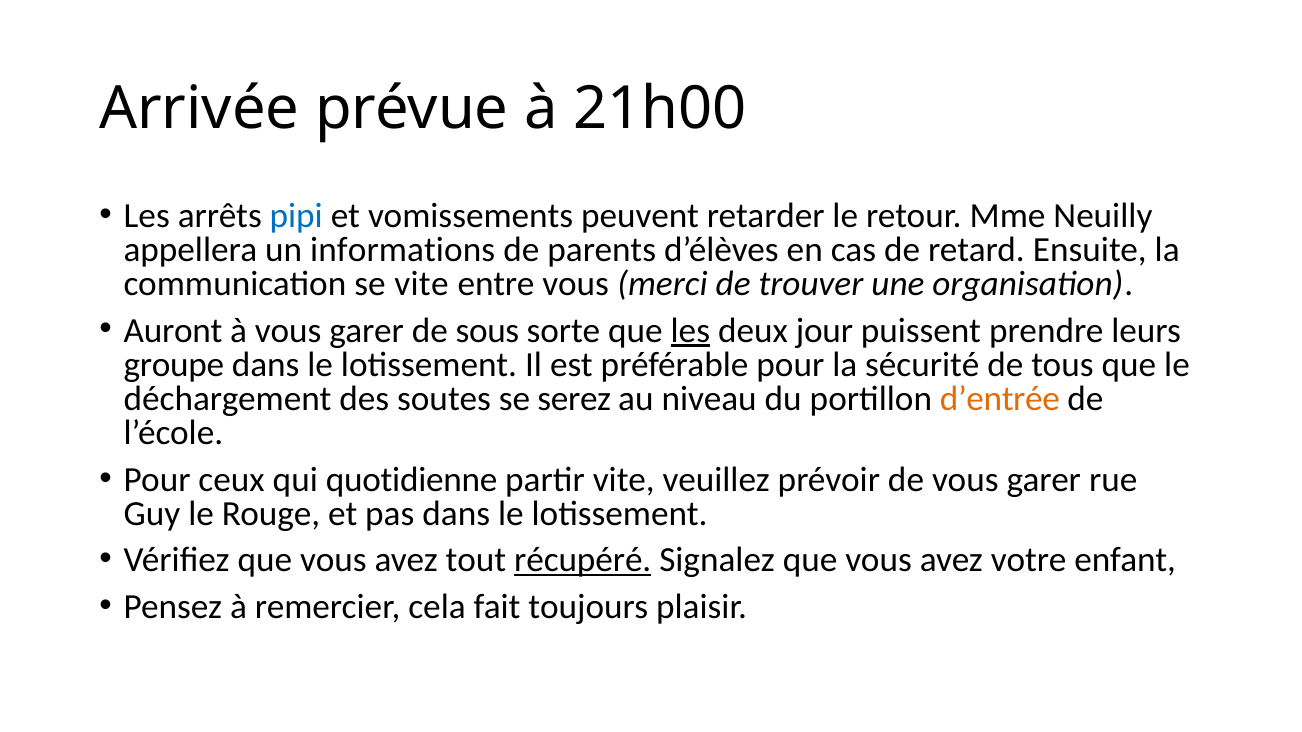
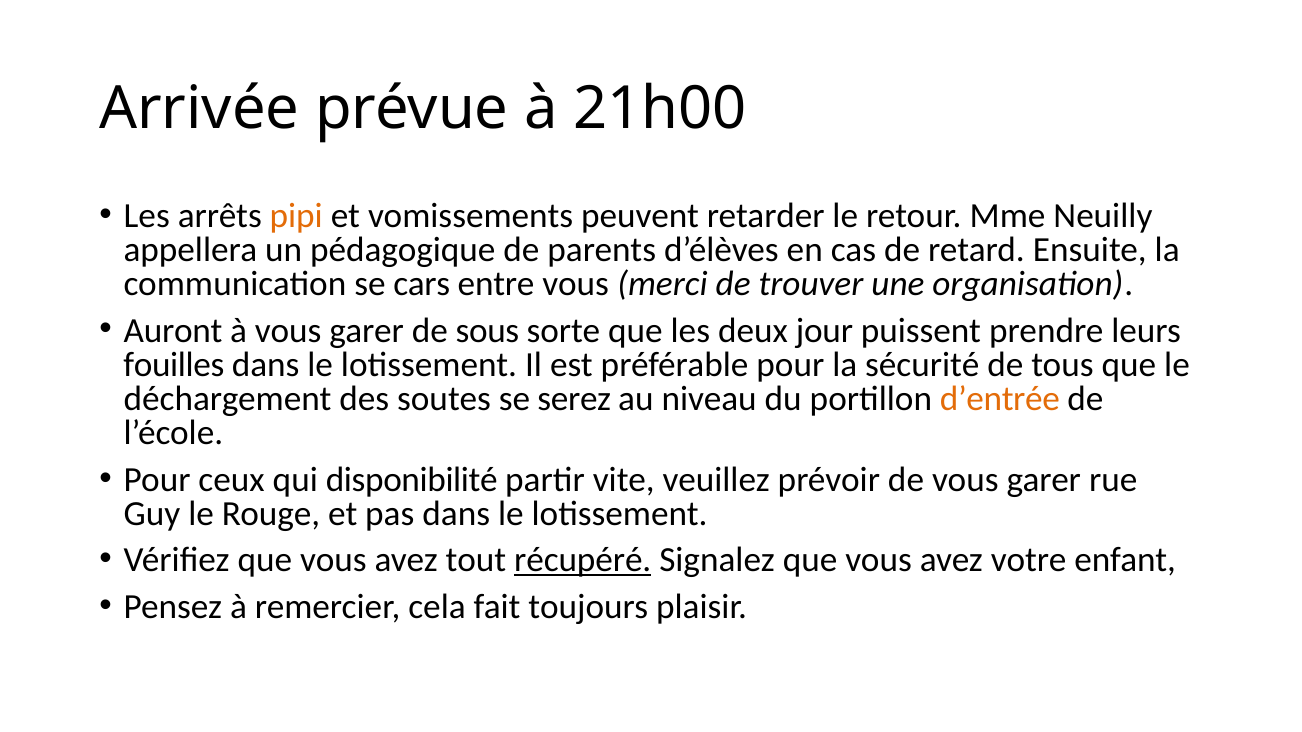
pipi colour: blue -> orange
informations: informations -> pédagogique
se vite: vite -> cars
les at (690, 331) underline: present -> none
groupe: groupe -> fouilles
quotidienne: quotidienne -> disponibilité
